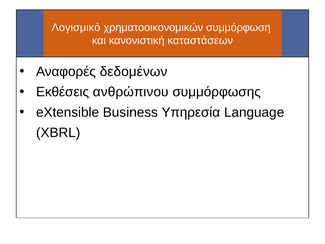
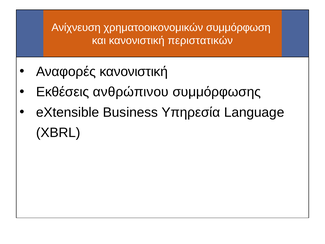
Λογισμικό: Λογισμικό -> Ανίχνευση
καταστάσεων: καταστάσεων -> περιστατικών
Αναφορές δεδομένων: δεδομένων -> κανονιστική
